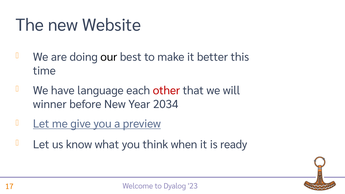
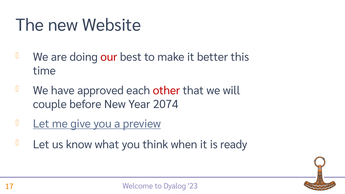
our colour: black -> red
language: language -> approved
winner: winner -> couple
2034: 2034 -> 2074
